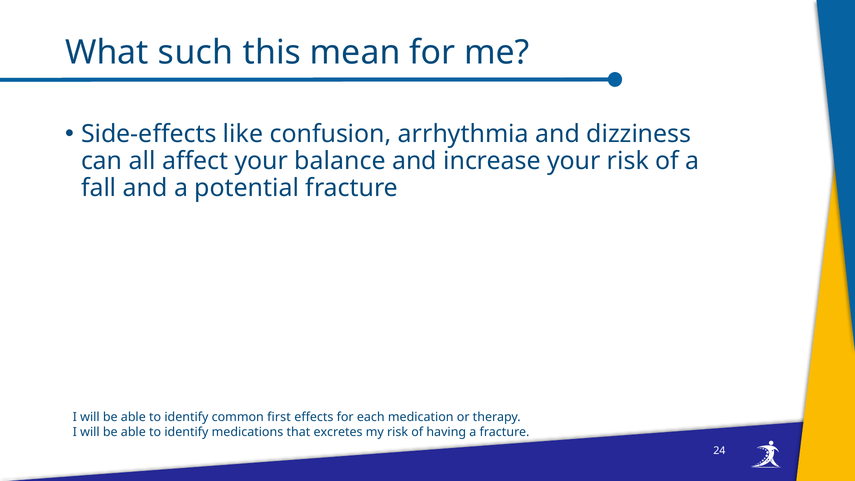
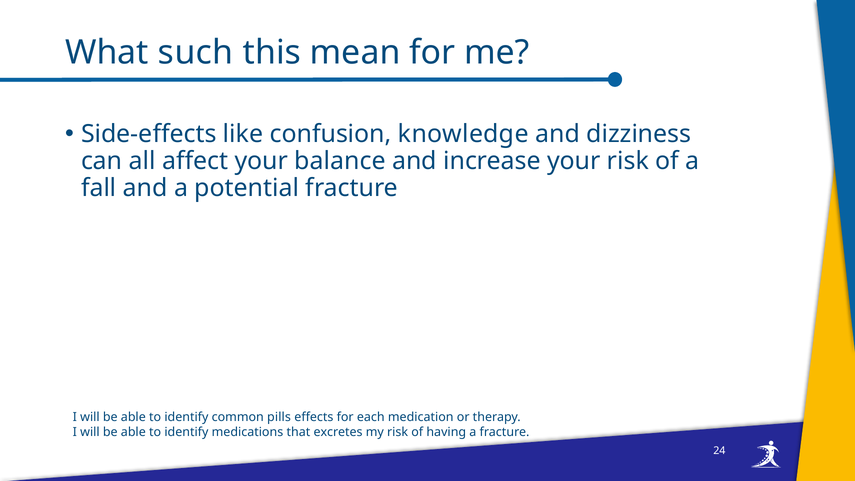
arrhythmia: arrhythmia -> knowledge
first: first -> pills
